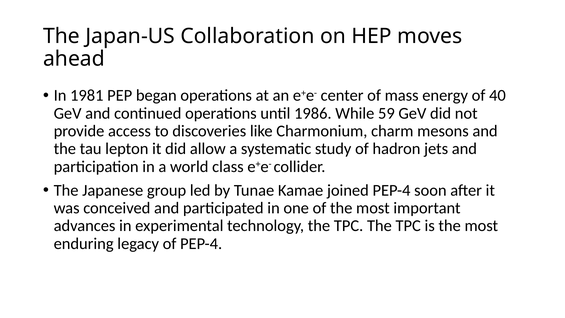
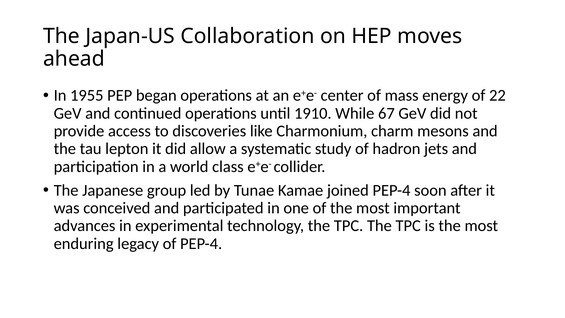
1981: 1981 -> 1955
40: 40 -> 22
1986: 1986 -> 1910
59: 59 -> 67
